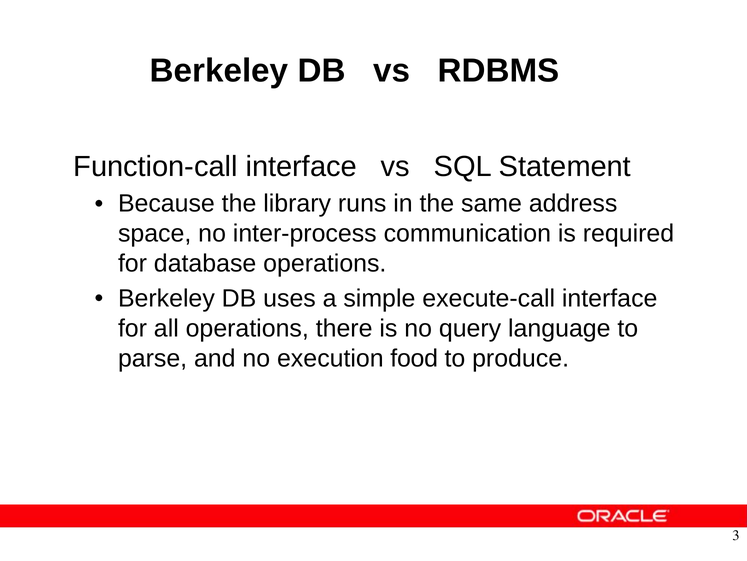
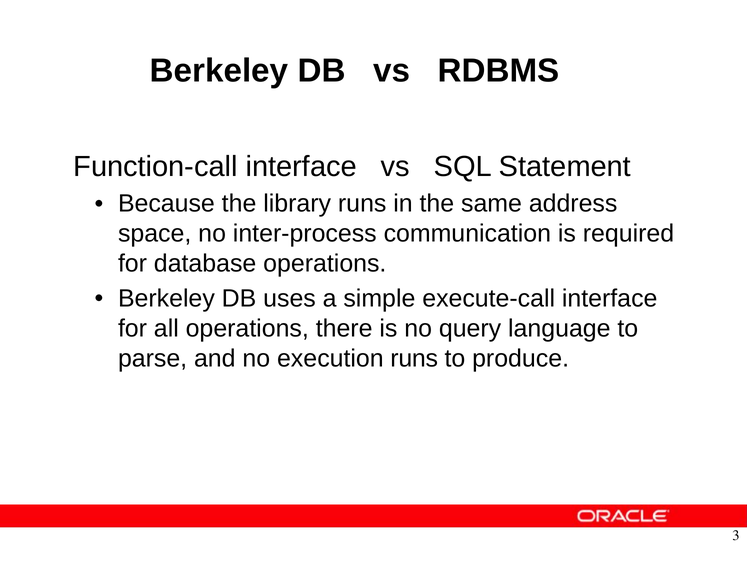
execution food: food -> runs
